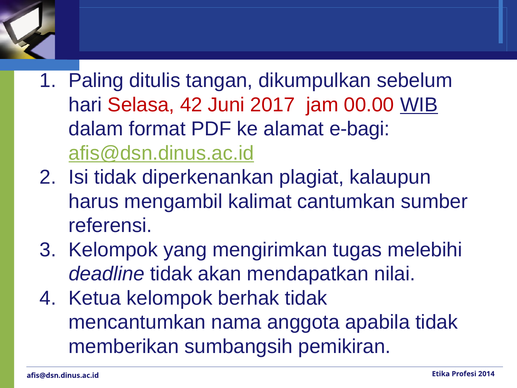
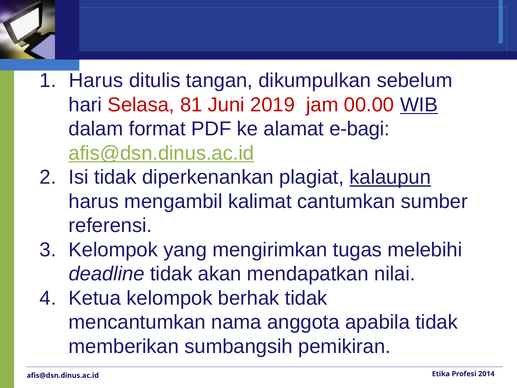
Paling at (96, 81): Paling -> Harus
42: 42 -> 81
2017: 2017 -> 2019
kalaupun underline: none -> present
